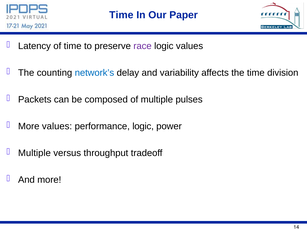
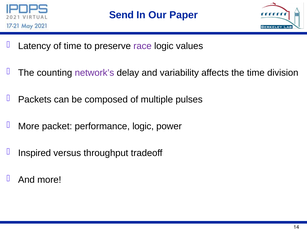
Time at (121, 15): Time -> Send
network’s colour: blue -> purple
More values: values -> packet
Multiple at (34, 153): Multiple -> Inspired
